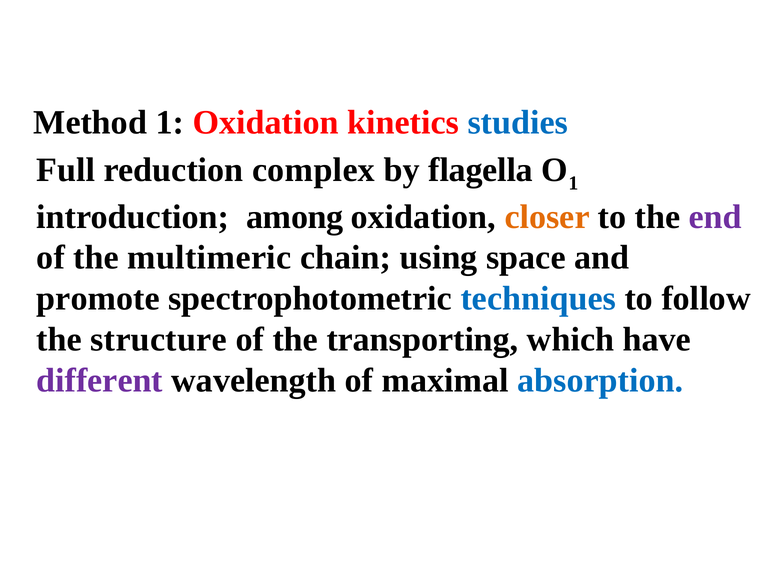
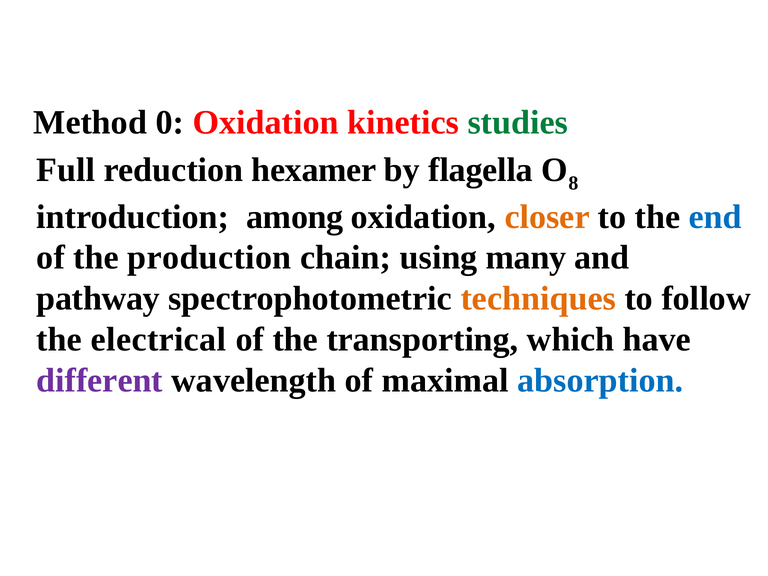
Method 1: 1 -> 0
studies colour: blue -> green
complex: complex -> hexamer
1 at (573, 183): 1 -> 8
end colour: purple -> blue
multimeric: multimeric -> production
space: space -> many
promote: promote -> pathway
techniques colour: blue -> orange
structure: structure -> electrical
